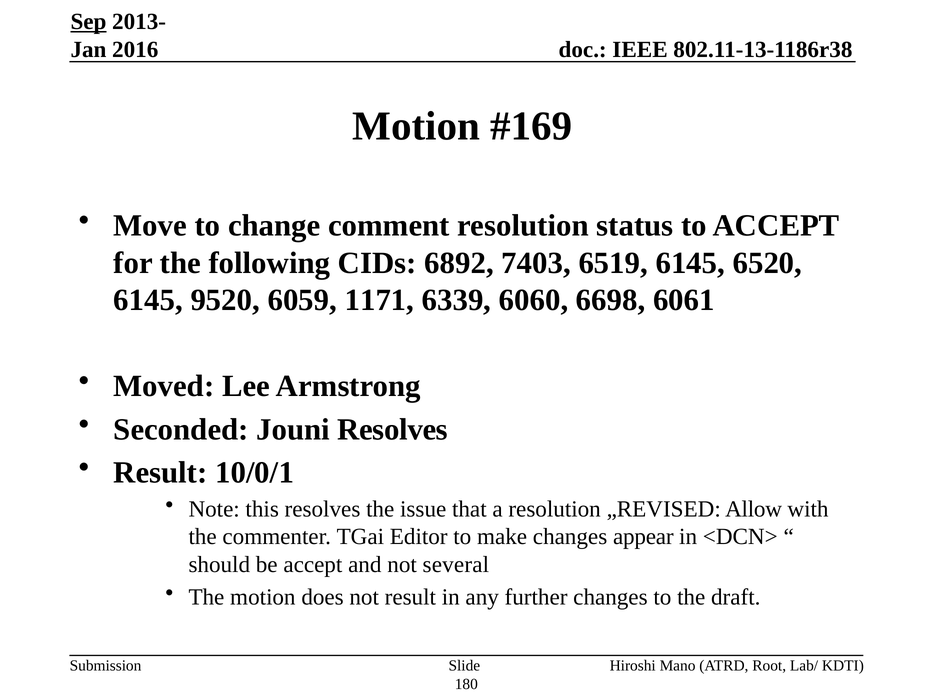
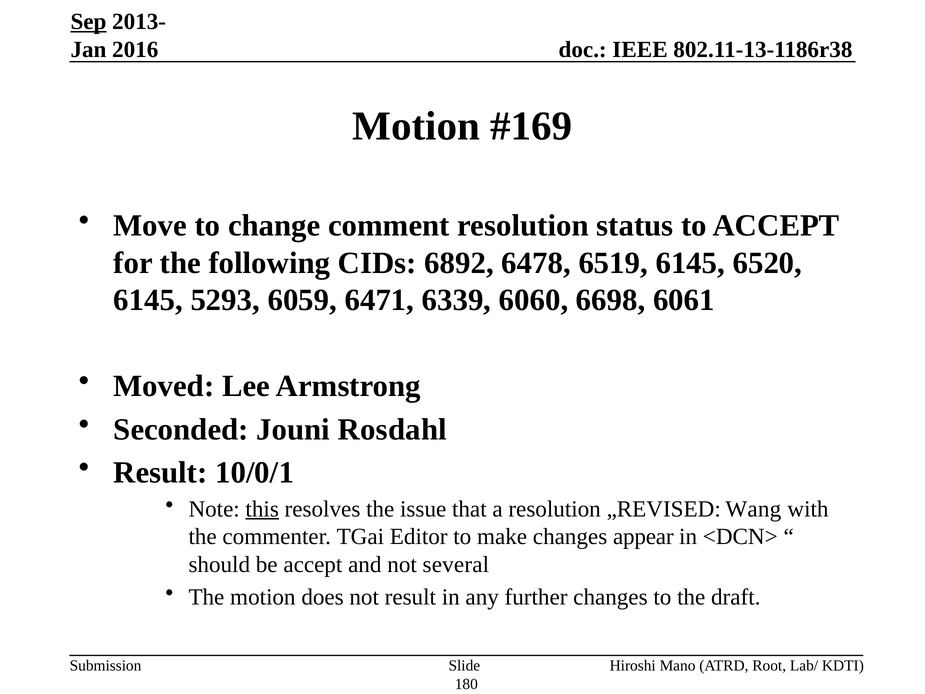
7403: 7403 -> 6478
9520: 9520 -> 5293
1171: 1171 -> 6471
Jouni Resolves: Resolves -> Rosdahl
this underline: none -> present
Allow: Allow -> Wang
